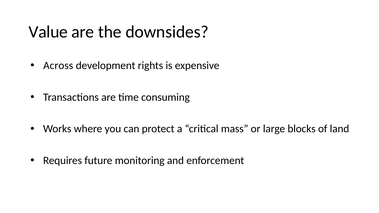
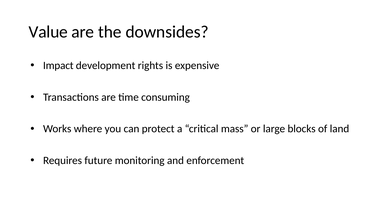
Across: Across -> Impact
